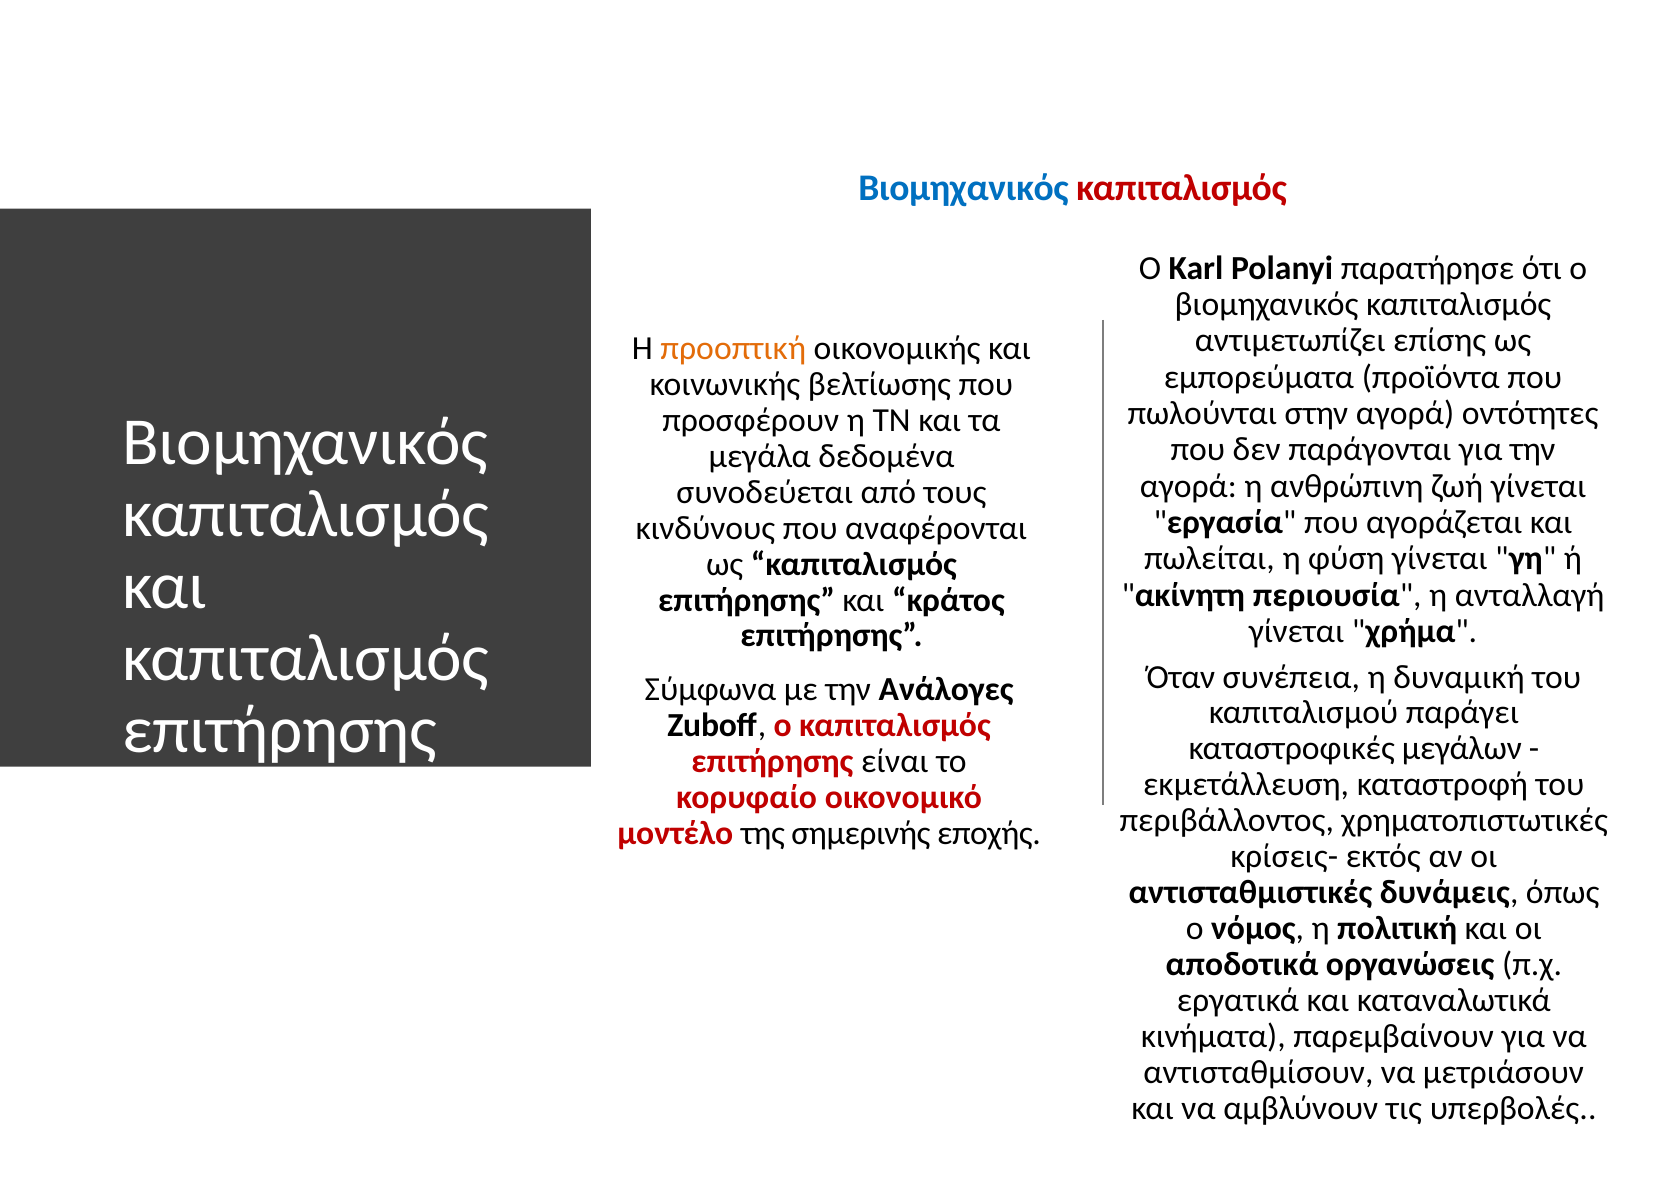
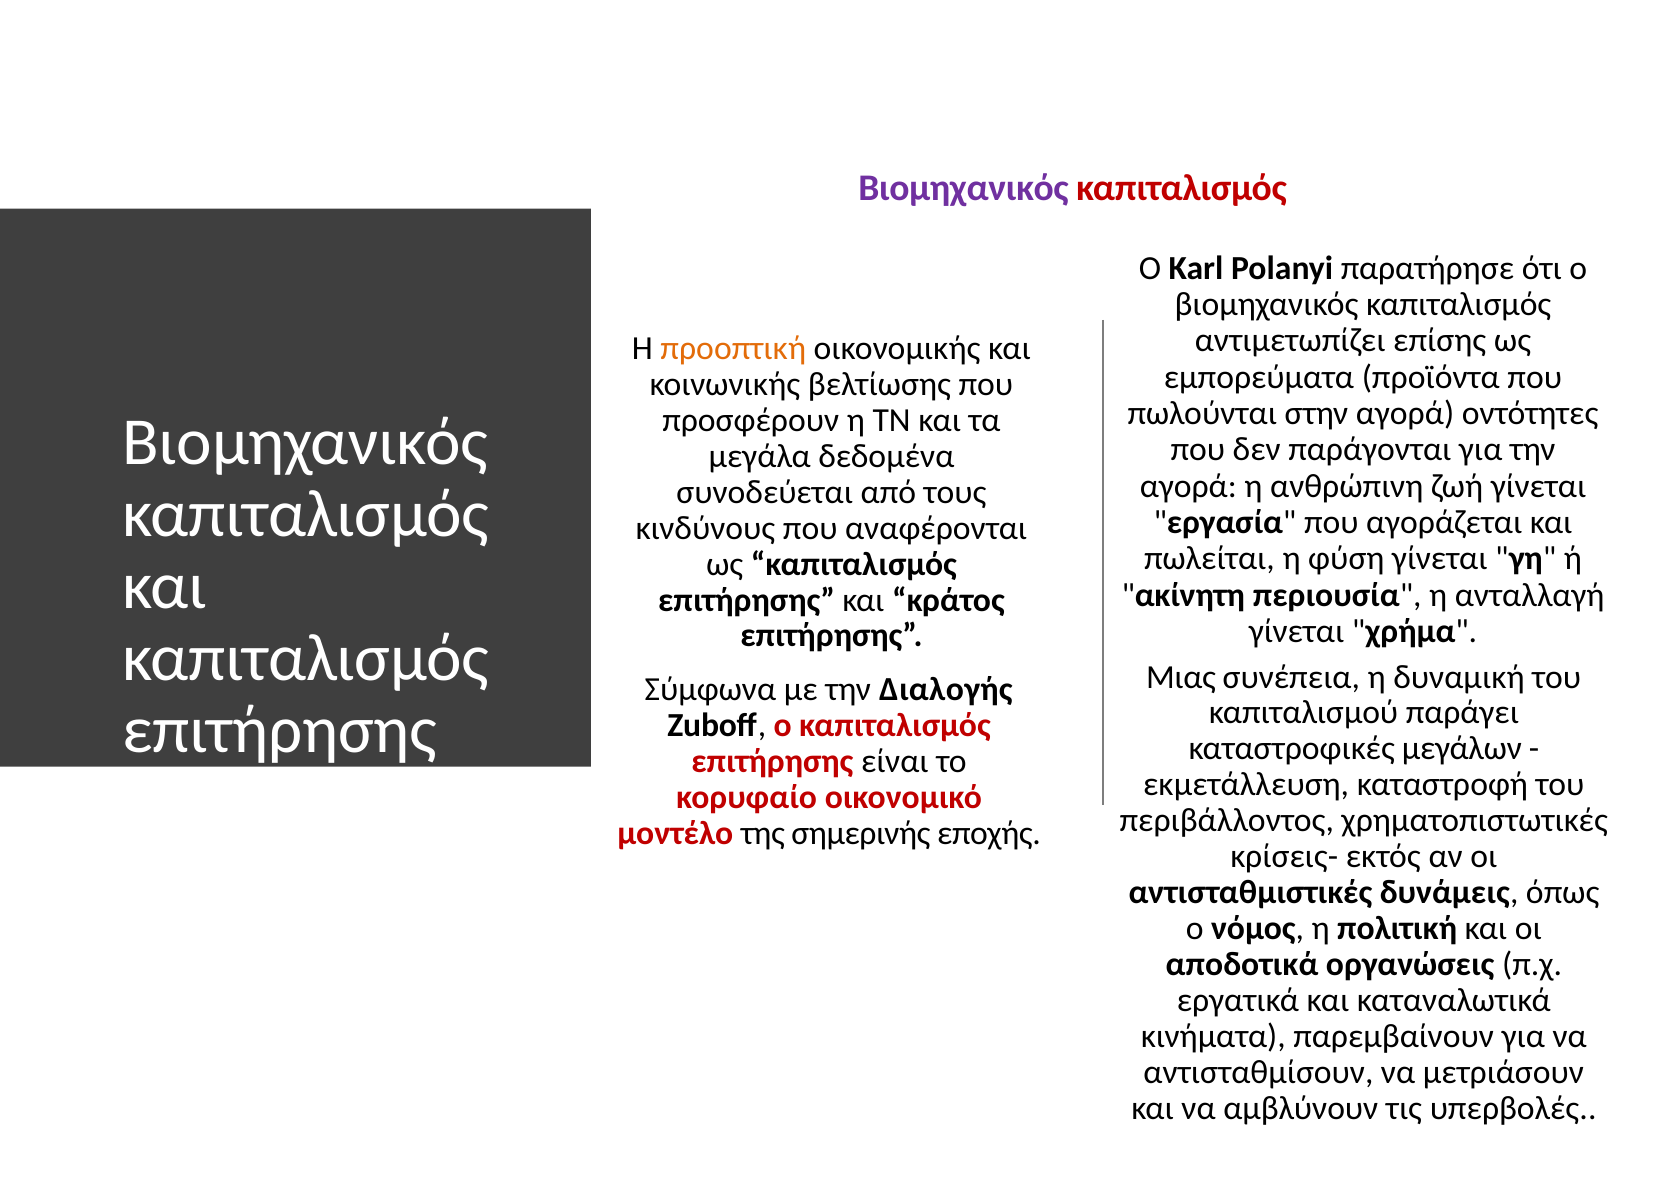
Βιομηχανικός at (964, 188) colour: blue -> purple
Όταν: Όταν -> Μιας
Ανάλογες: Ανάλογες -> Διαλογής
